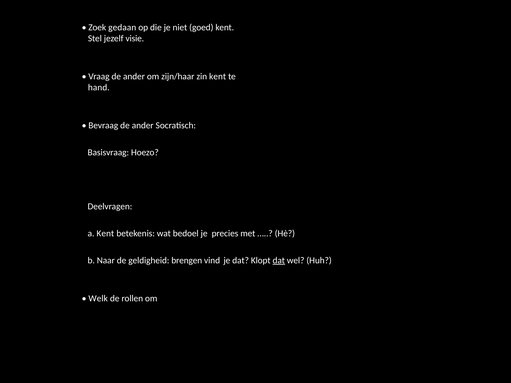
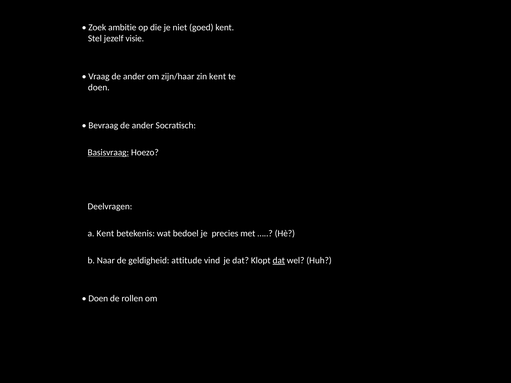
gedaan: gedaan -> ambitie
hand at (99, 88): hand -> doen
Basisvraag underline: none -> present
brengen: brengen -> attitude
Welk at (98, 299): Welk -> Doen
